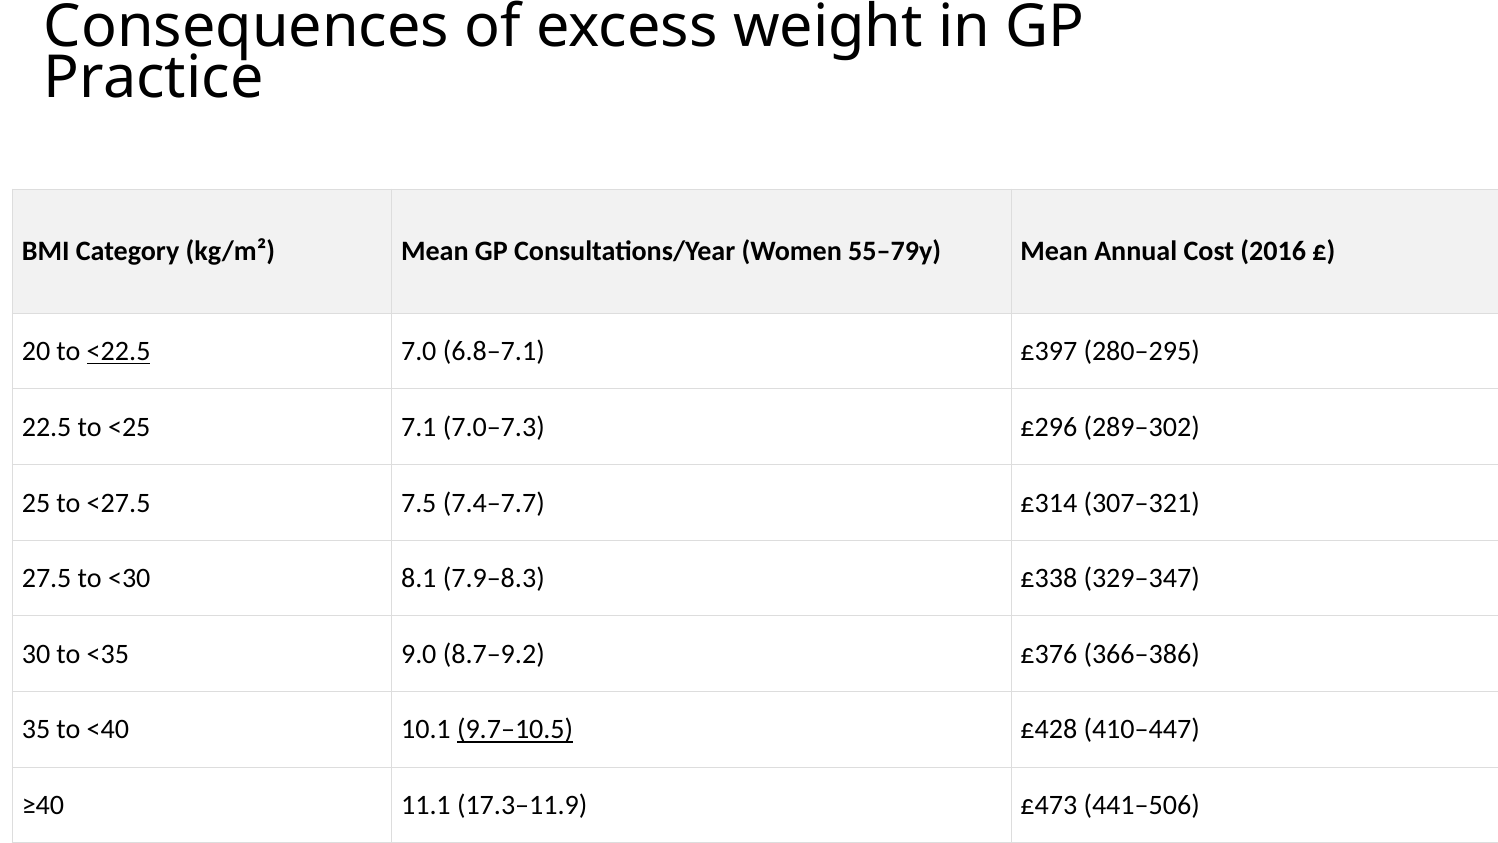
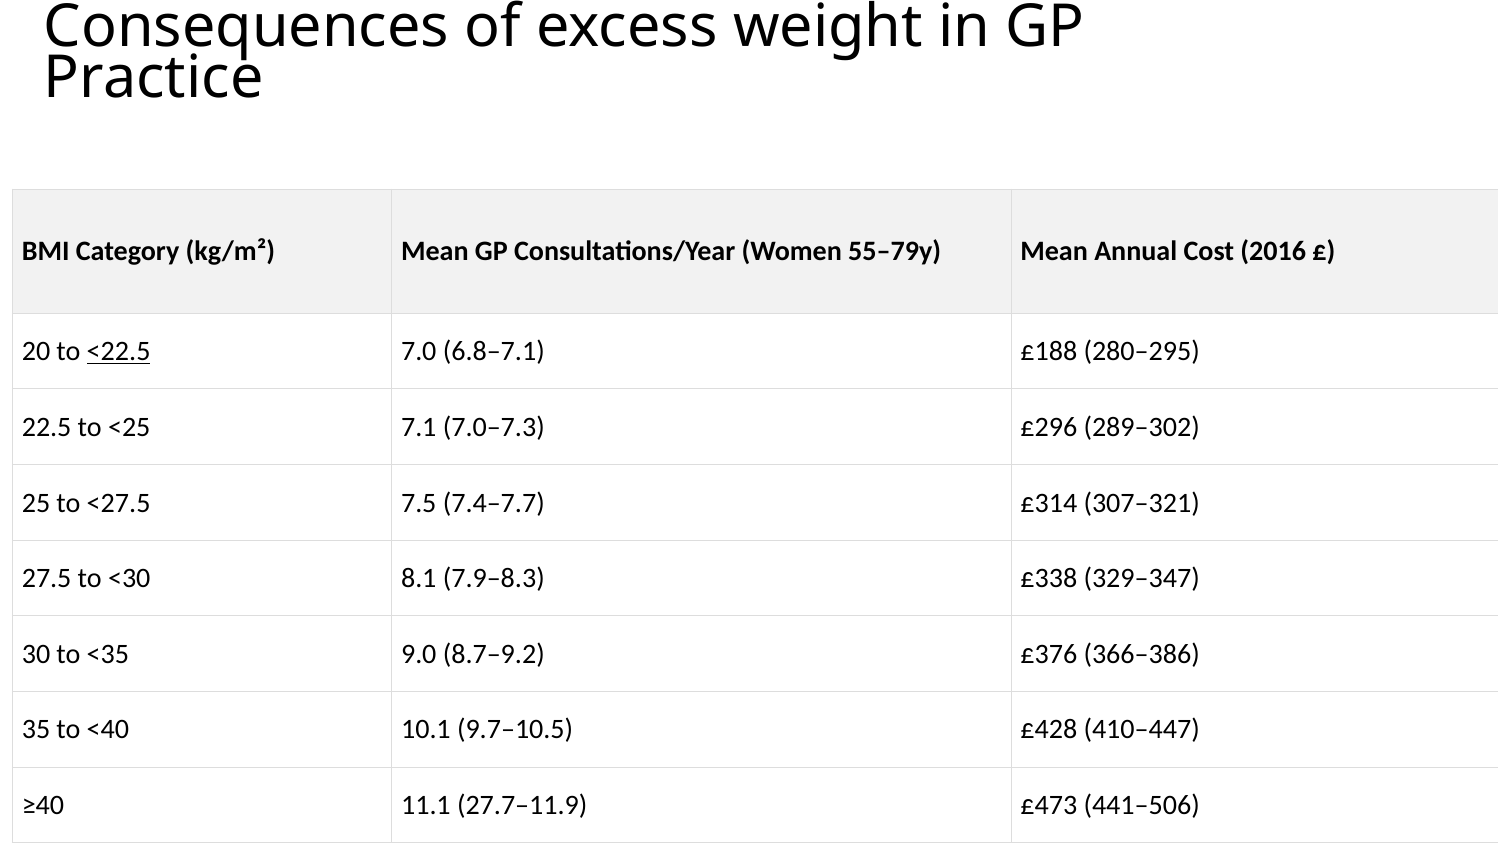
£397: £397 -> £188
9.7–10.5 underline: present -> none
17.3–11.9: 17.3–11.9 -> 27.7–11.9
